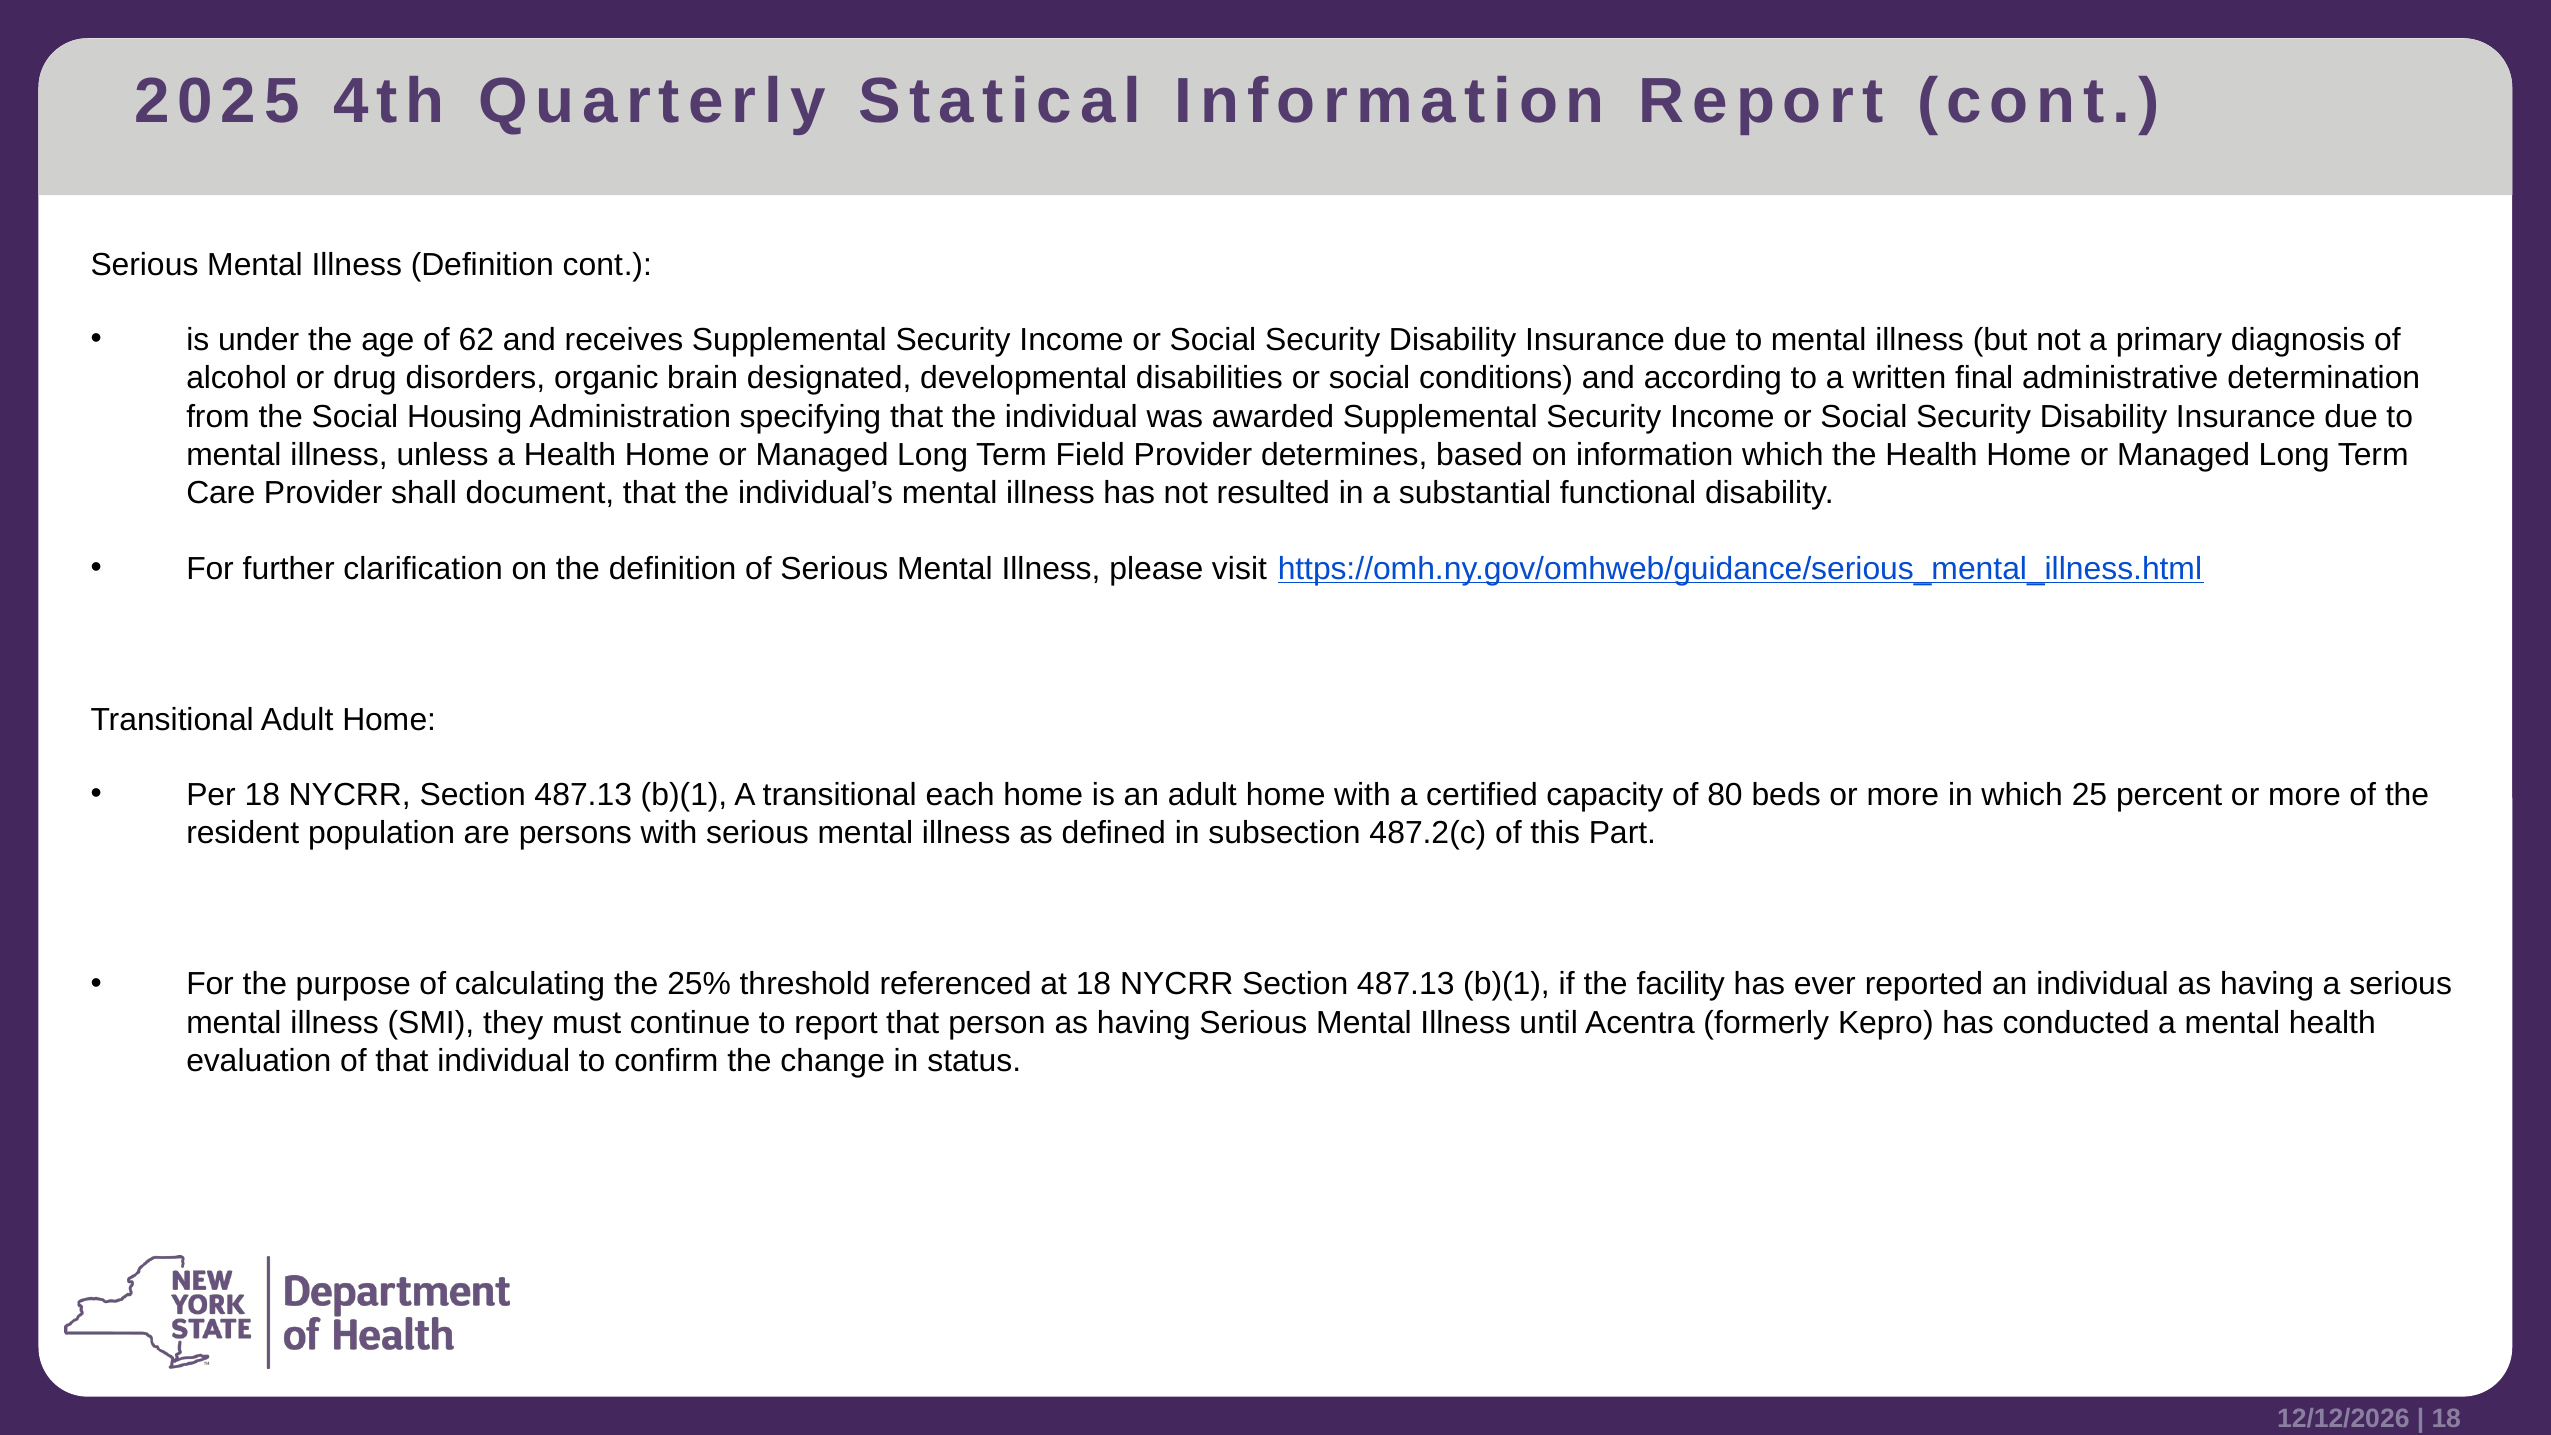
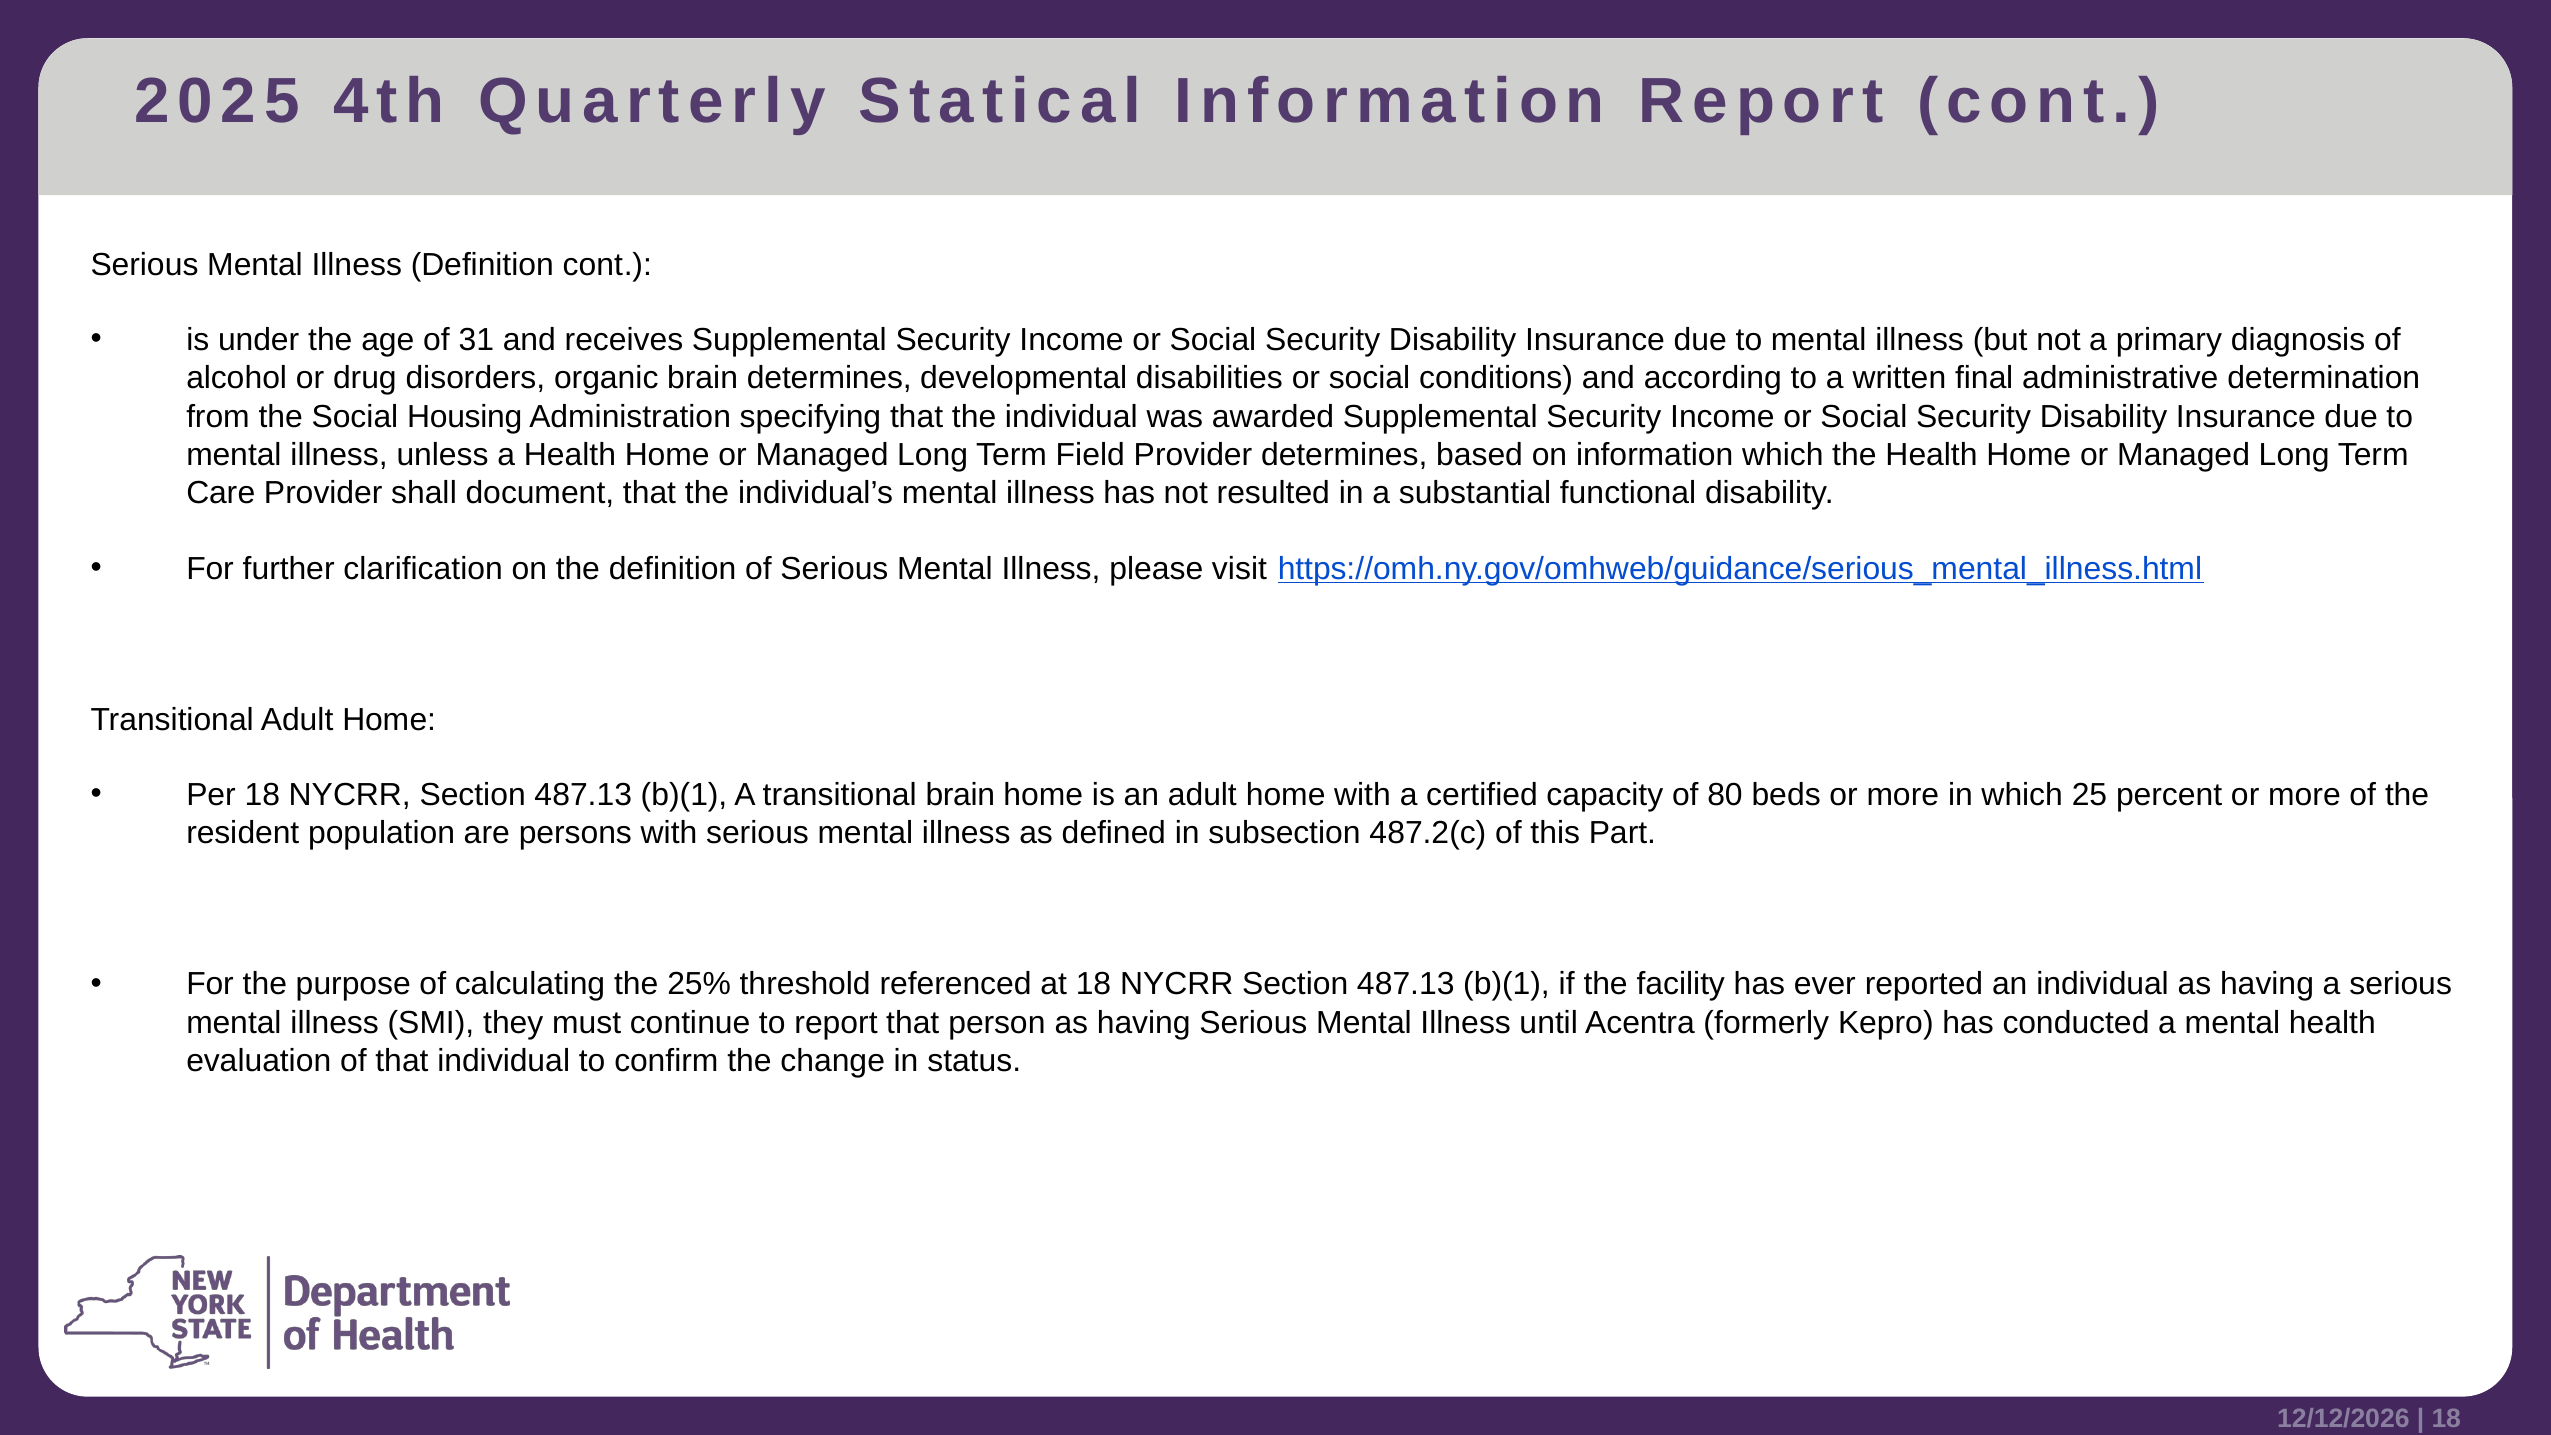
62: 62 -> 31
brain designated: designated -> determines
transitional each: each -> brain
